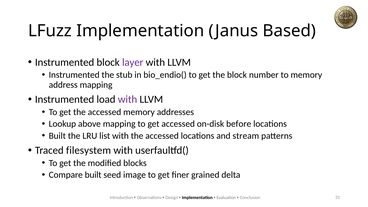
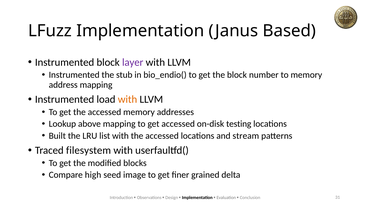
with at (128, 99) colour: purple -> orange
before: before -> testing
Compare built: built -> high
